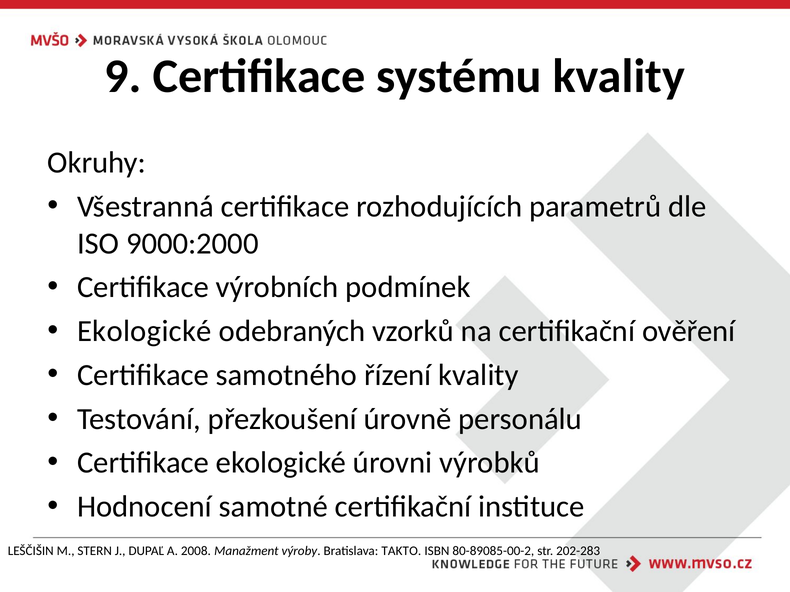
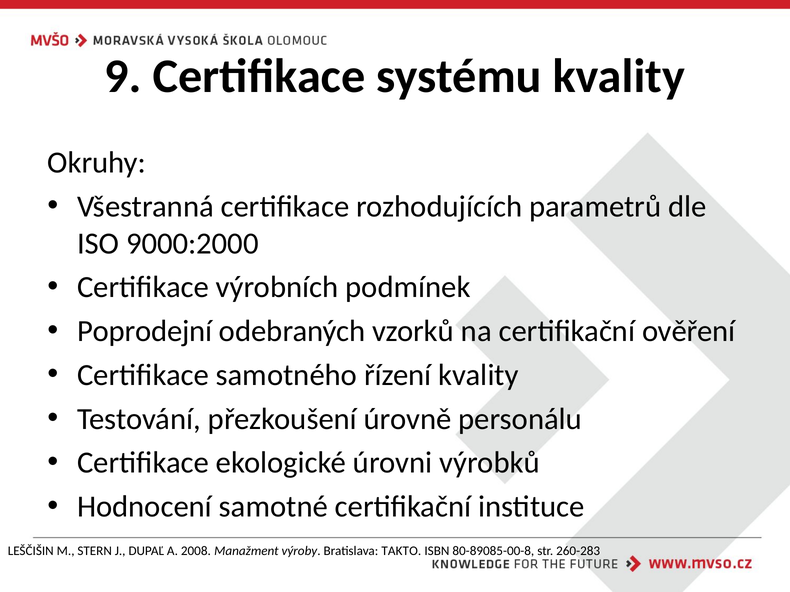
Ekologické at (144, 331): Ekologické -> Poprodejní
80-89085-00-2: 80-89085-00-2 -> 80-89085-00-8
202-283: 202-283 -> 260-283
